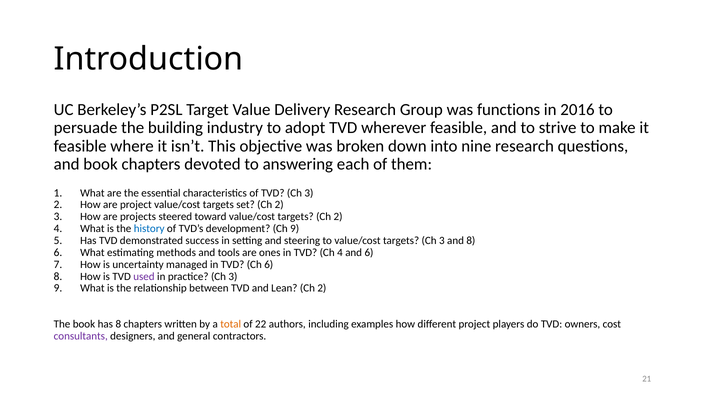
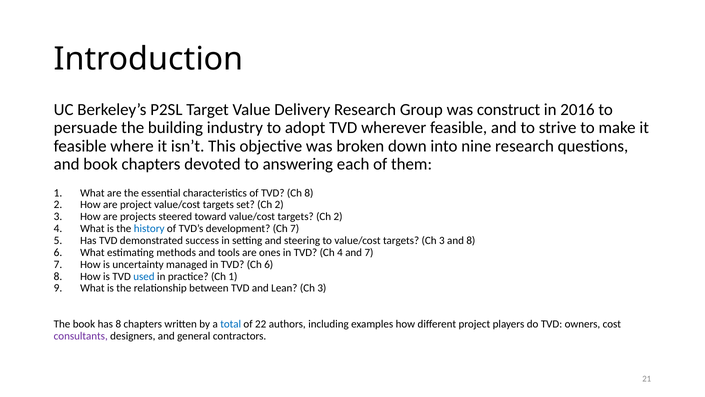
functions: functions -> construct
TVD Ch 3: 3 -> 8
Ch 9: 9 -> 7
and 6: 6 -> 7
used colour: purple -> blue
practice Ch 3: 3 -> 1
Lean Ch 2: 2 -> 3
total colour: orange -> blue
